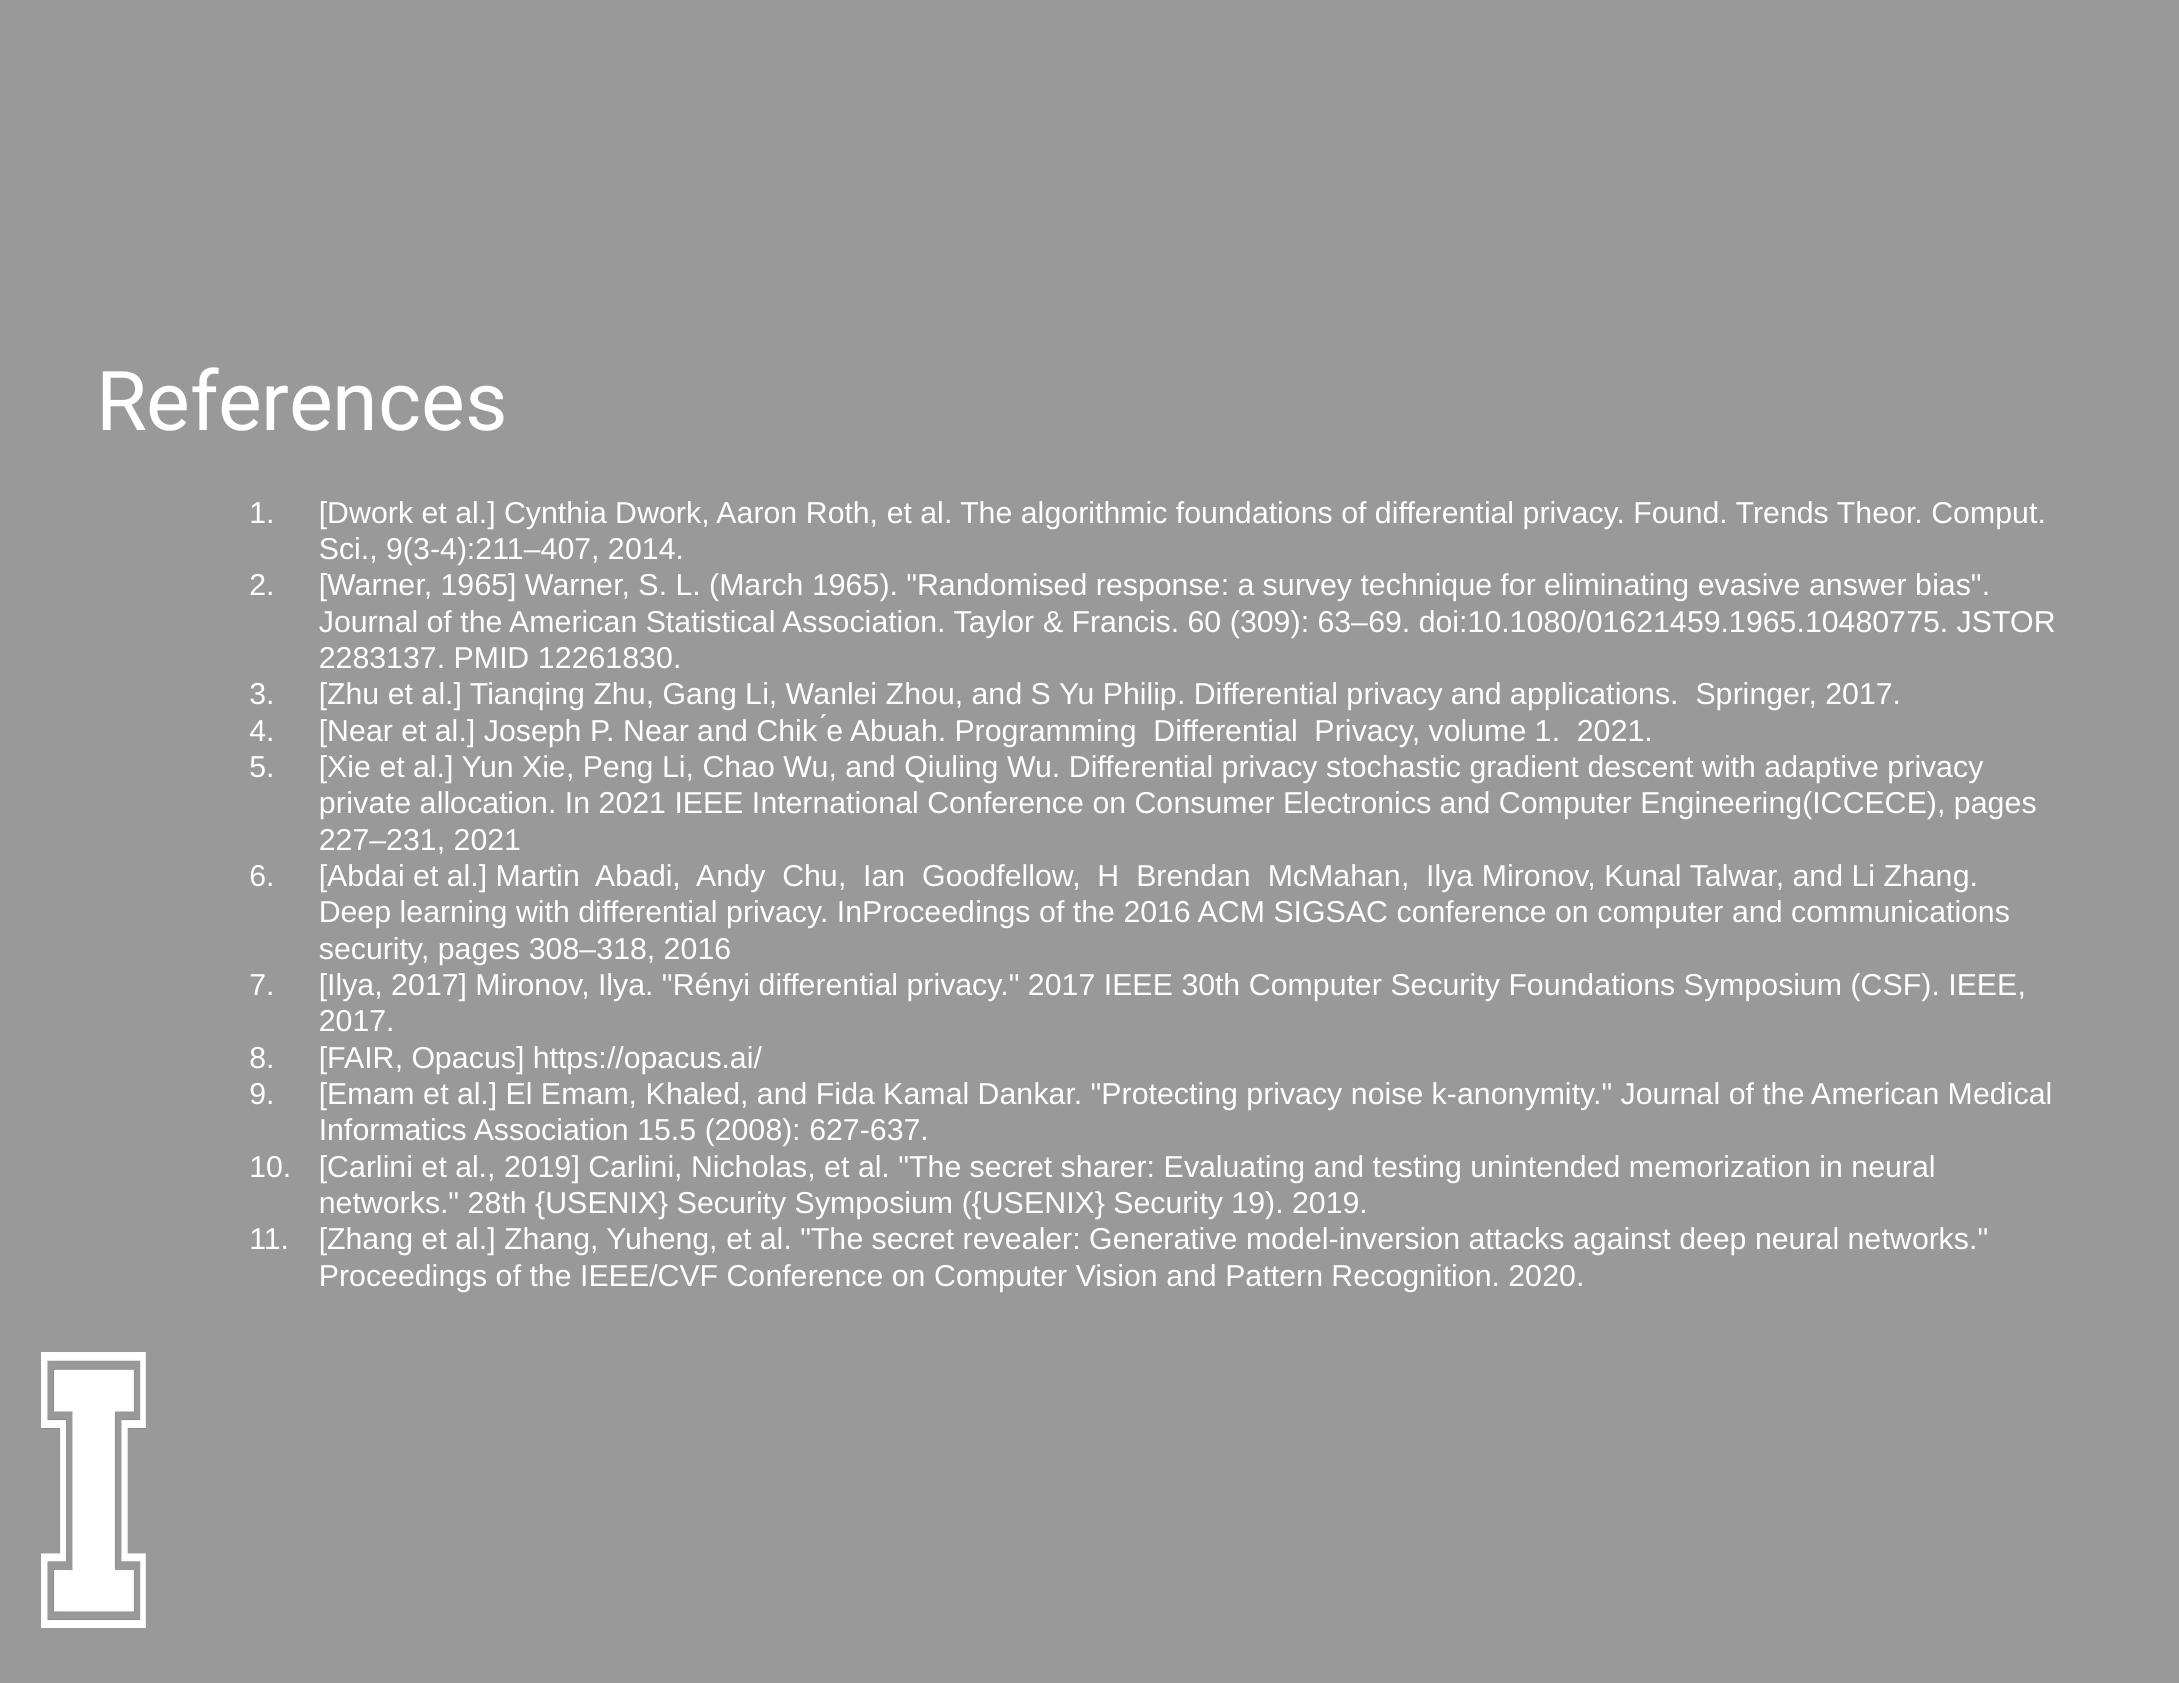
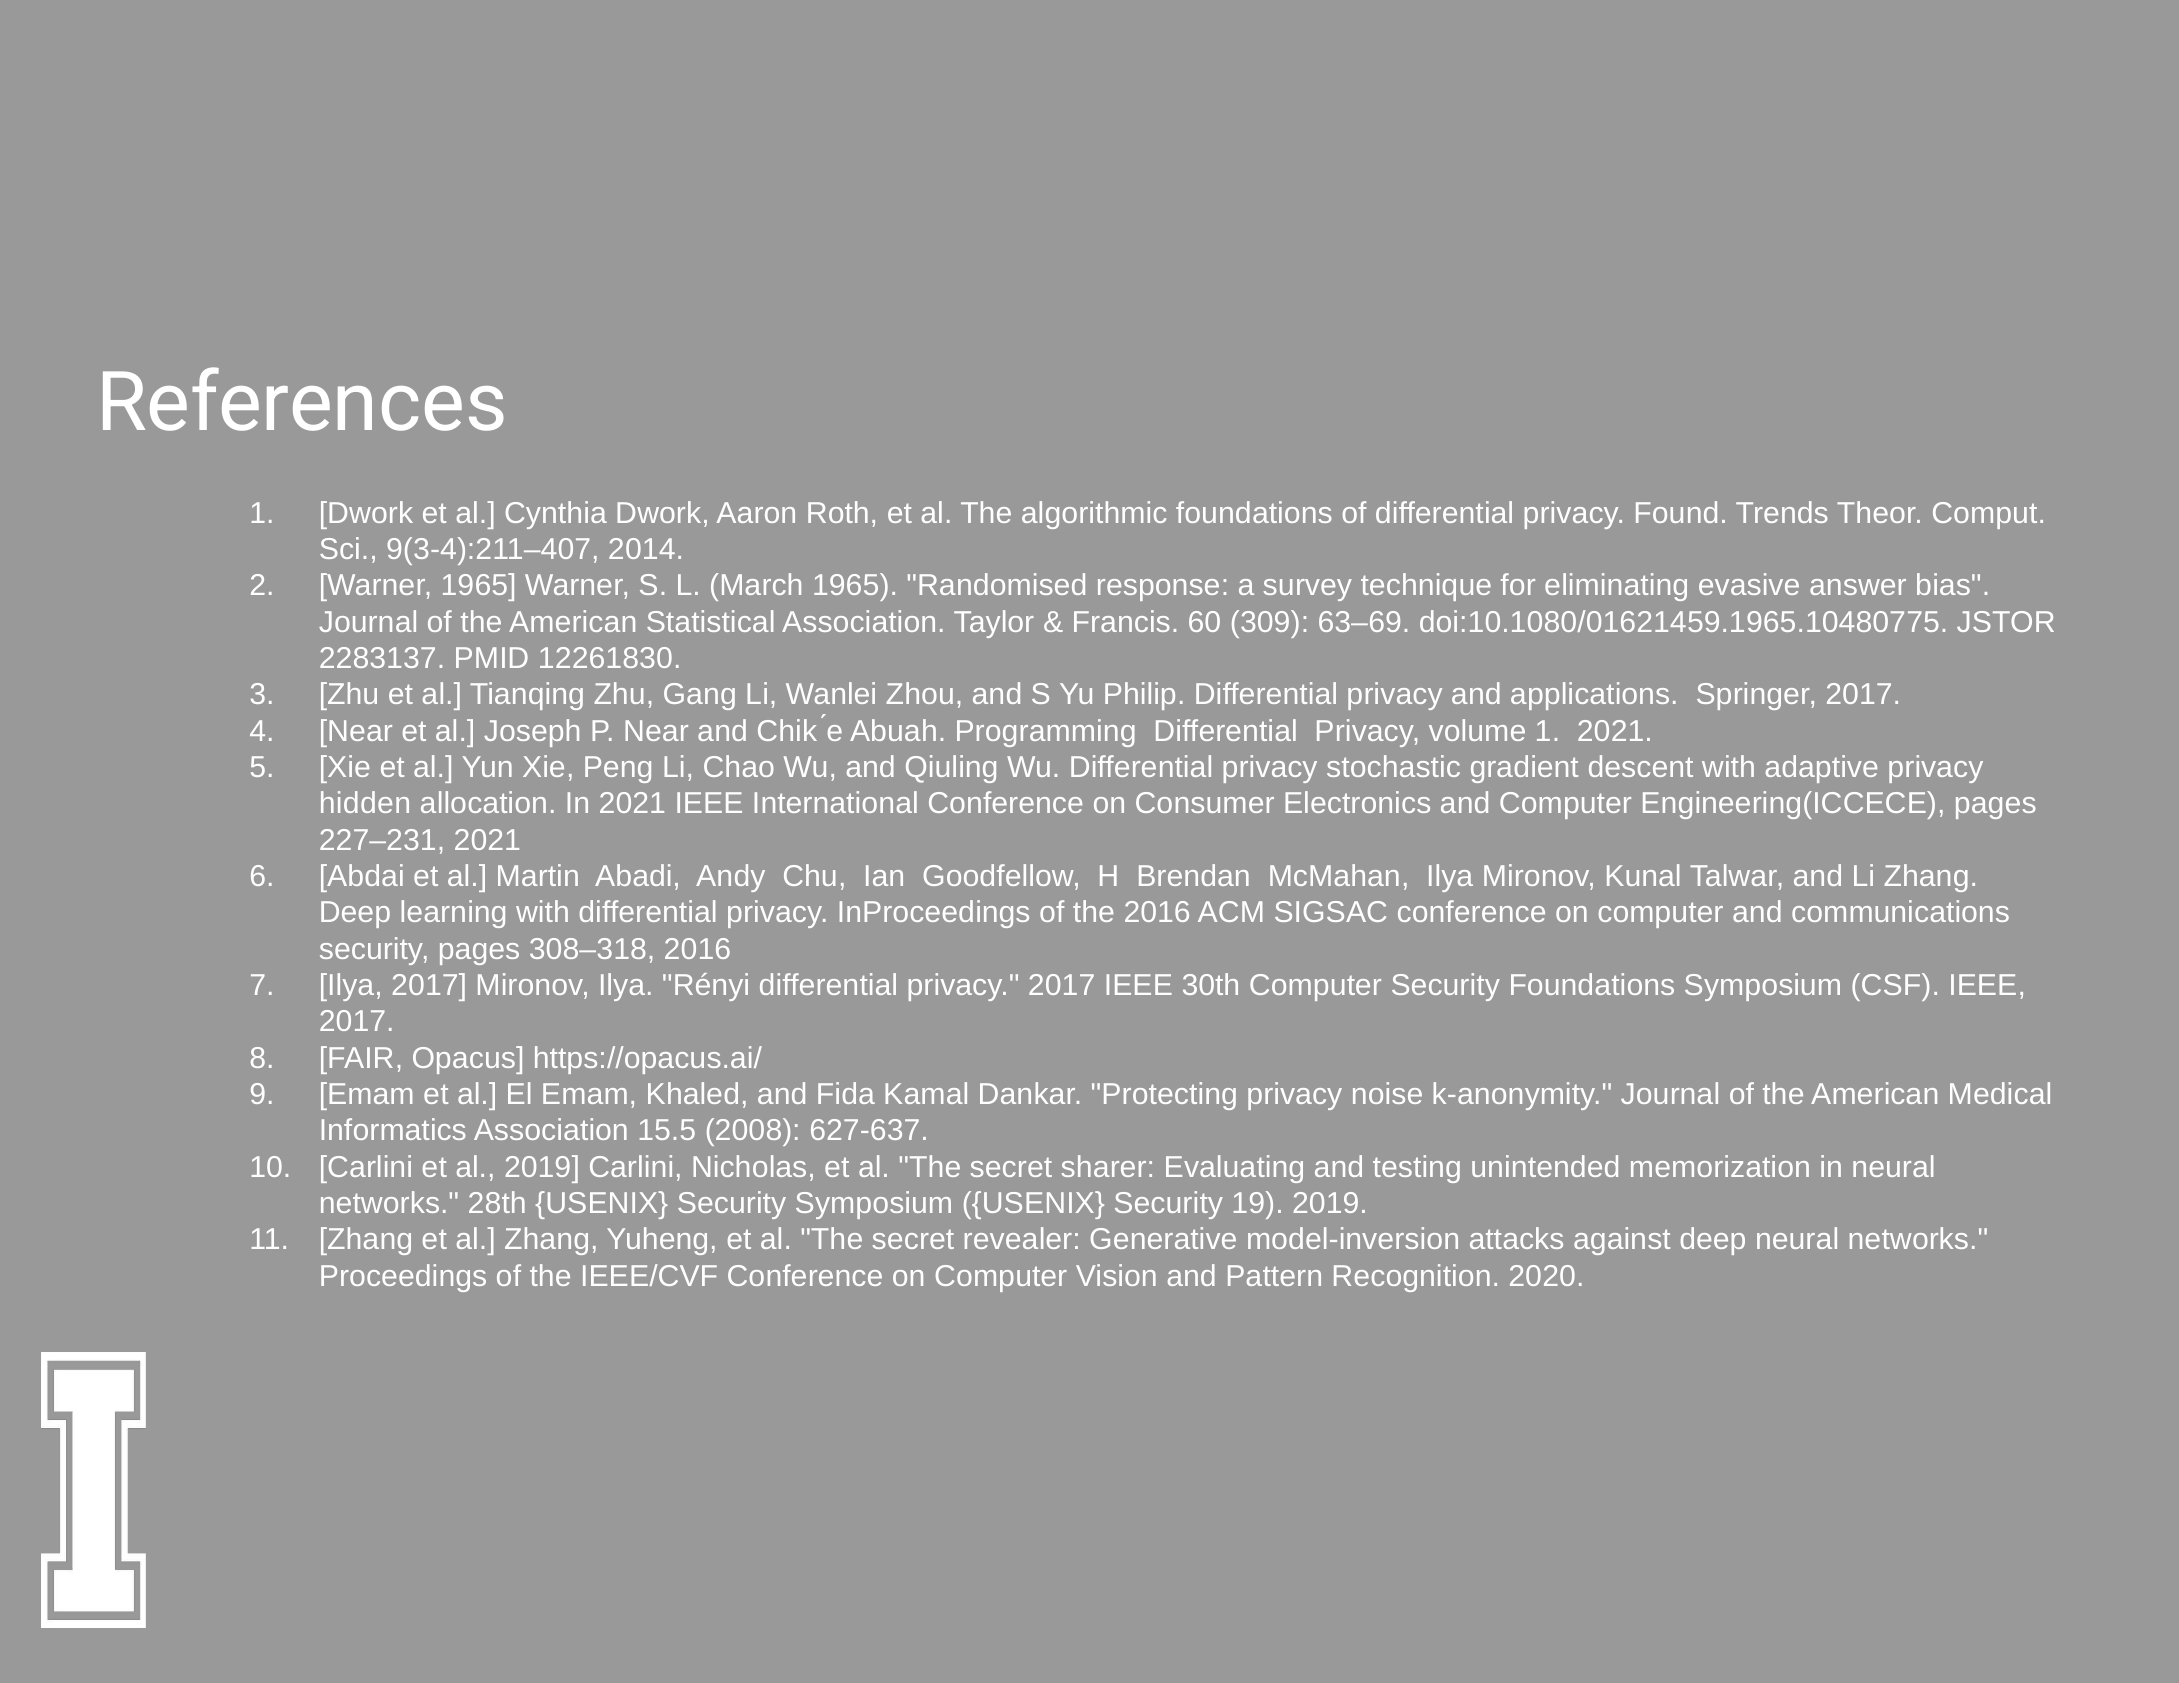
private: private -> hidden
